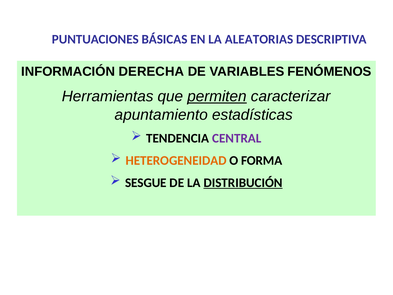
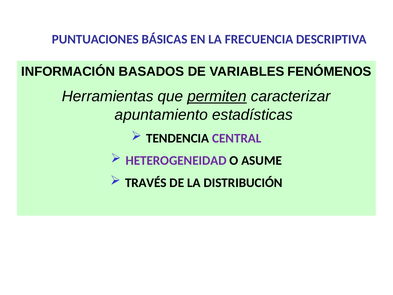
ALEATORIAS: ALEATORIAS -> FRECUENCIA
DERECHA: DERECHA -> BASADOS
HETEROGENEIDAD colour: orange -> purple
FORMA: FORMA -> ASUME
SESGUE: SESGUE -> TRAVÉS
DISTRIBUCIÓN underline: present -> none
